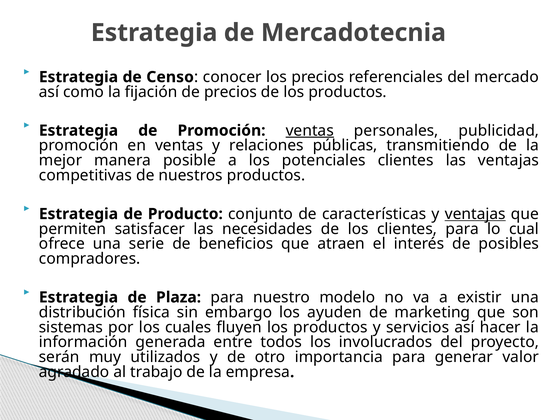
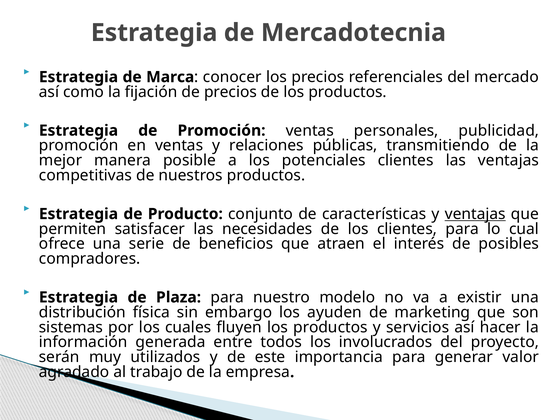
Censo: Censo -> Marca
ventas at (310, 131) underline: present -> none
otro: otro -> este
